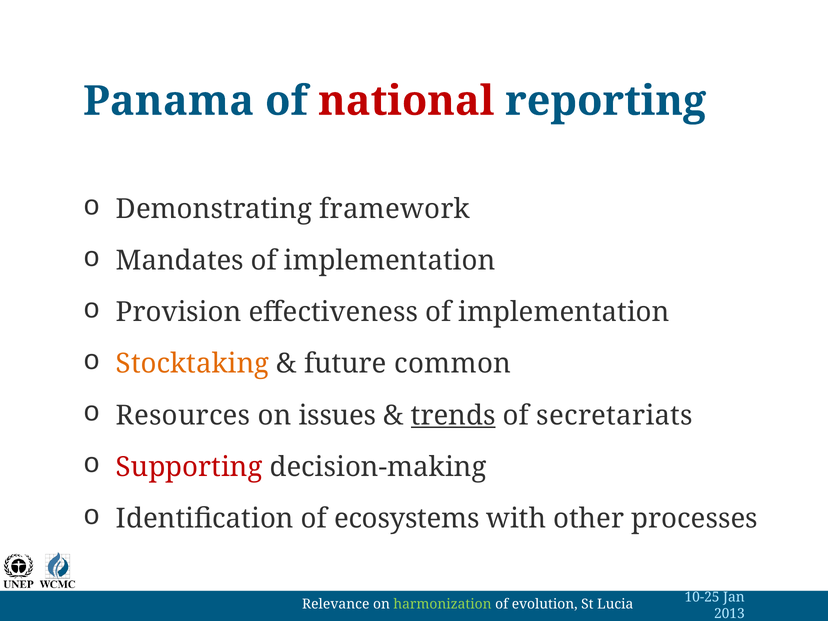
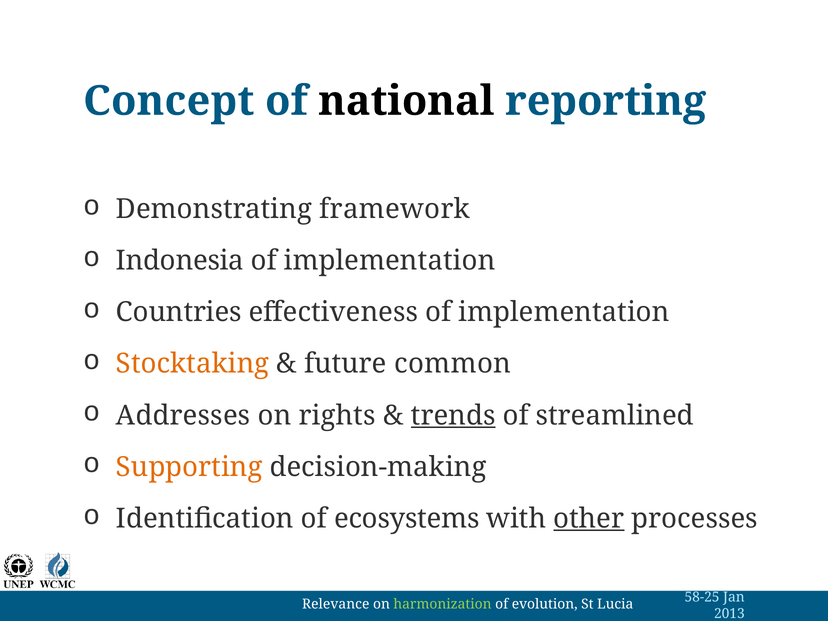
Panama: Panama -> Concept
national colour: red -> black
Mandates: Mandates -> Indonesia
Provision: Provision -> Countries
Resources: Resources -> Addresses
issues: issues -> rights
secretariats: secretariats -> streamlined
Supporting colour: red -> orange
other underline: none -> present
10-25: 10-25 -> 58-25
